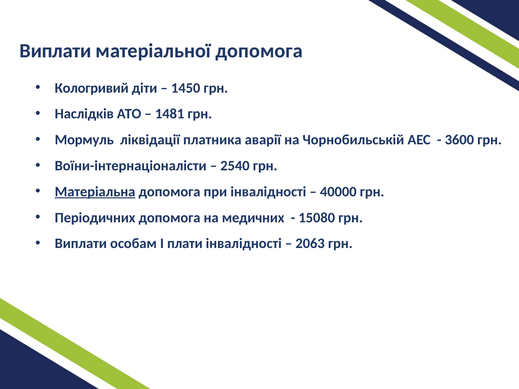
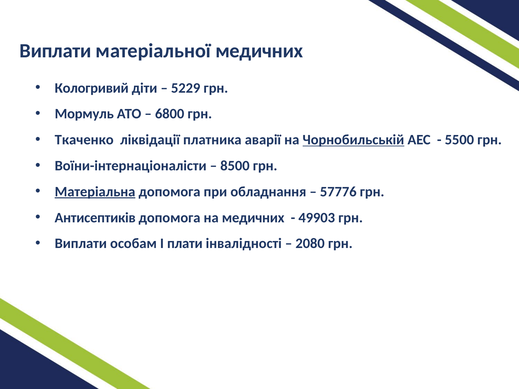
матеріальної допомога: допомога -> медичних
1450: 1450 -> 5229
Наслідків: Наслідків -> Мормуль
1481: 1481 -> 6800
Мормуль: Мормуль -> Ткаченко
Чорнобильській underline: none -> present
3600: 3600 -> 5500
2540: 2540 -> 8500
при інвалідності: інвалідності -> обладнання
40000: 40000 -> 57776
Періодичних: Періодичних -> Антисептиків
15080: 15080 -> 49903
2063: 2063 -> 2080
